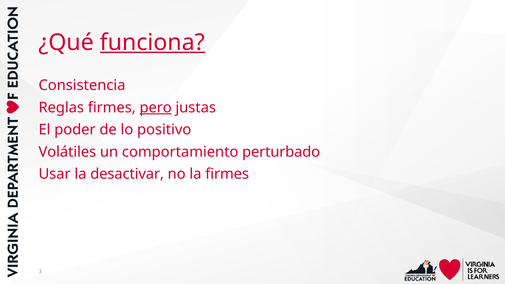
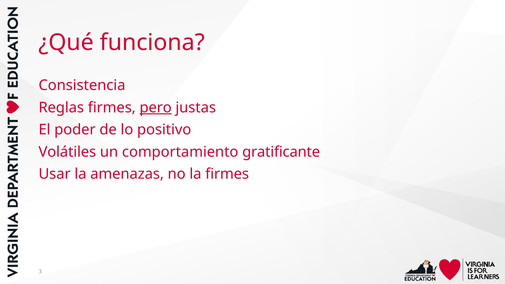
funciona underline: present -> none
perturbado: perturbado -> gratificante
desactivar: desactivar -> amenazas
